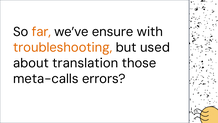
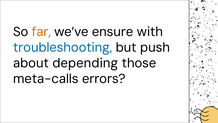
troubleshooting colour: orange -> blue
used: used -> push
translation: translation -> depending
